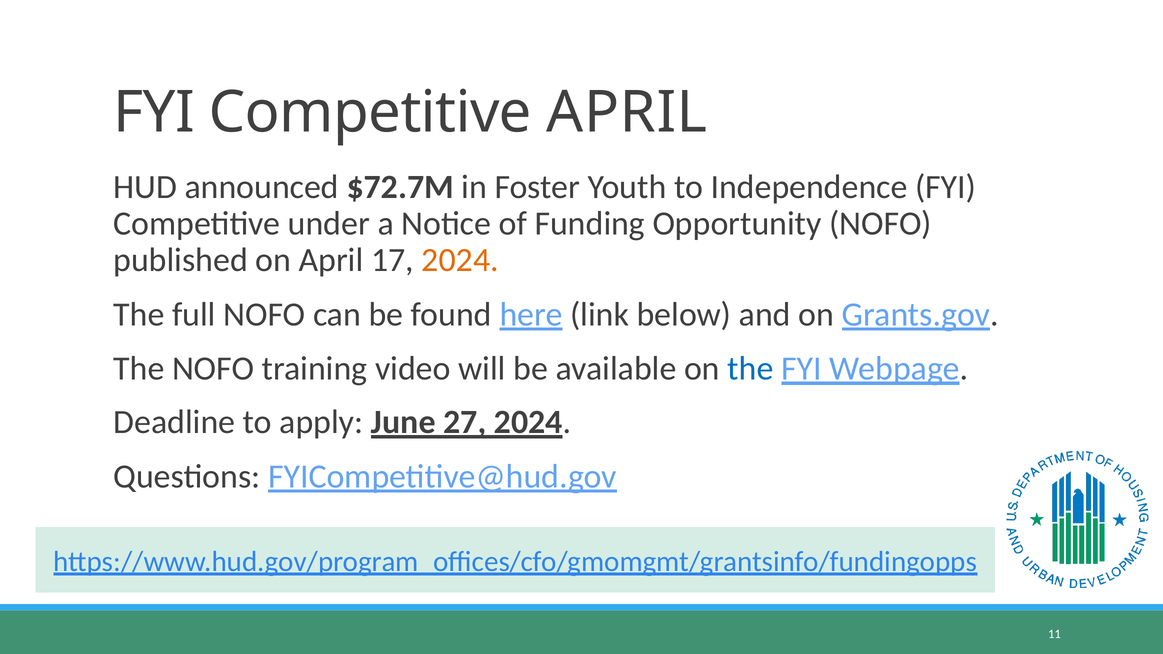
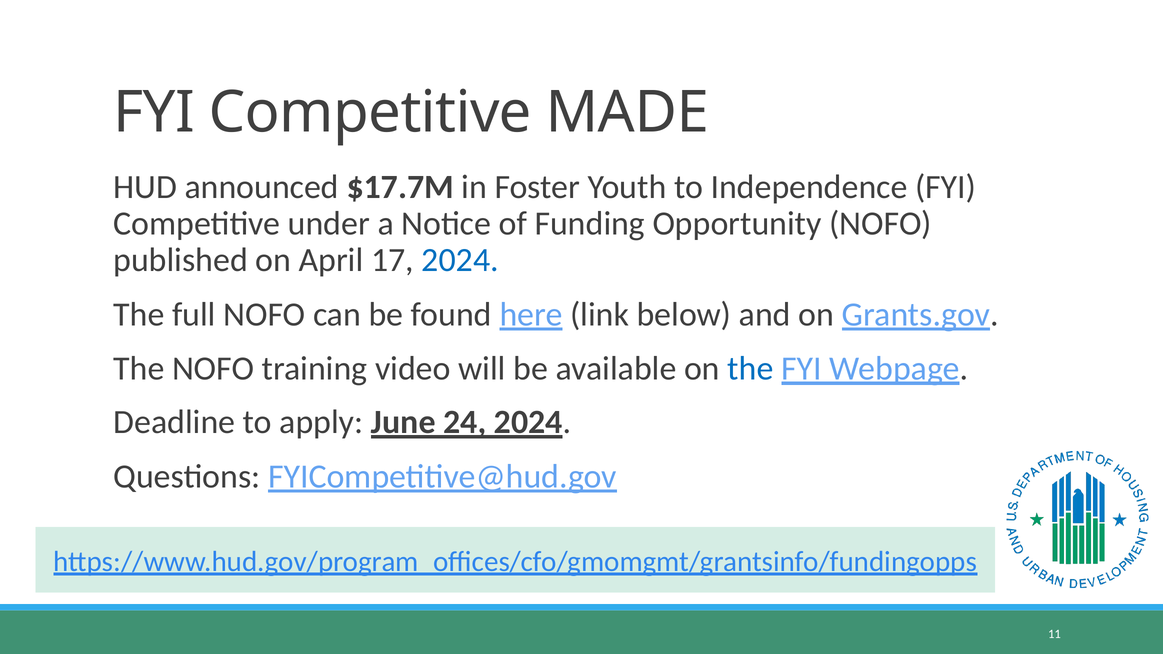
Competitive APRIL: APRIL -> MADE
$72.7M: $72.7M -> $17.7M
2024 at (460, 260) colour: orange -> blue
27: 27 -> 24
